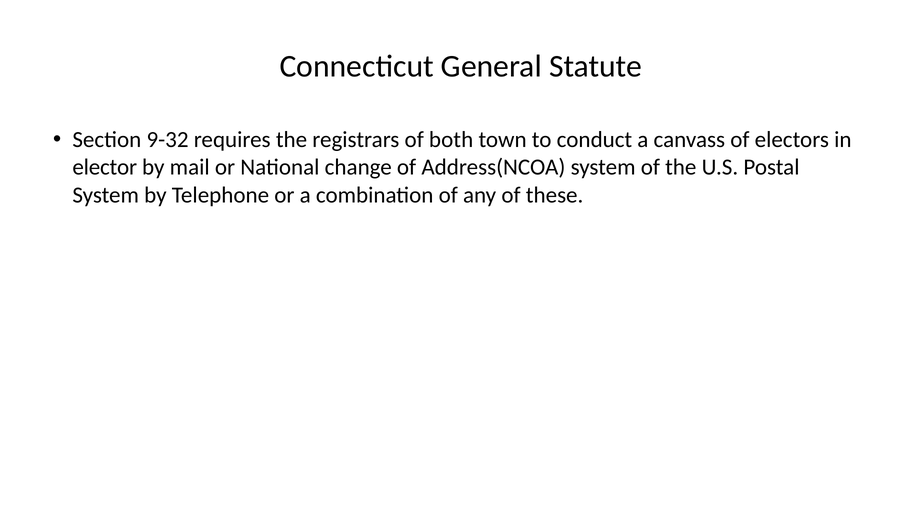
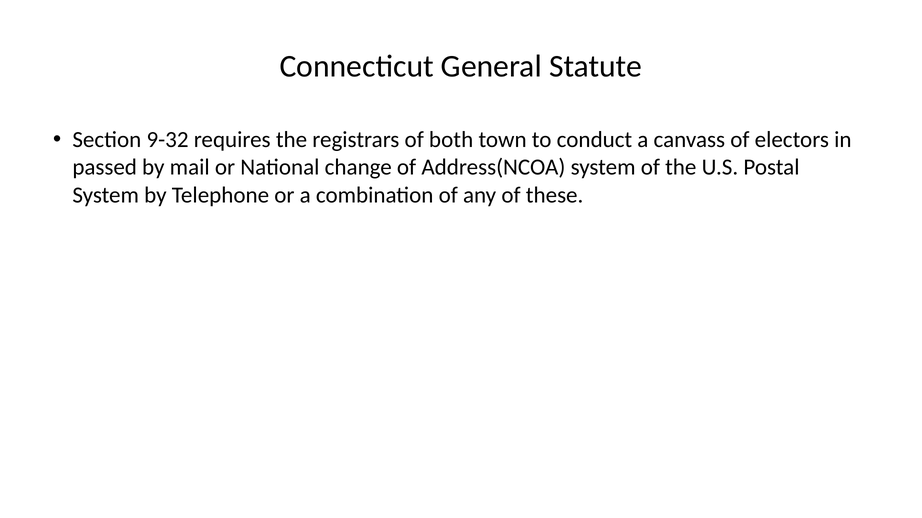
elector: elector -> passed
